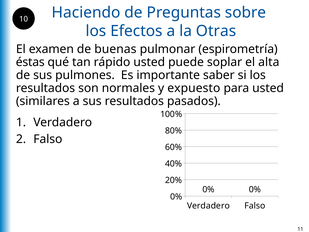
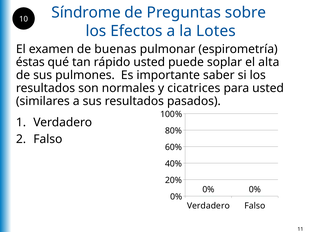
Haciendo: Haciendo -> Síndrome
Otras: Otras -> Lotes
expuesto: expuesto -> cicatrices
